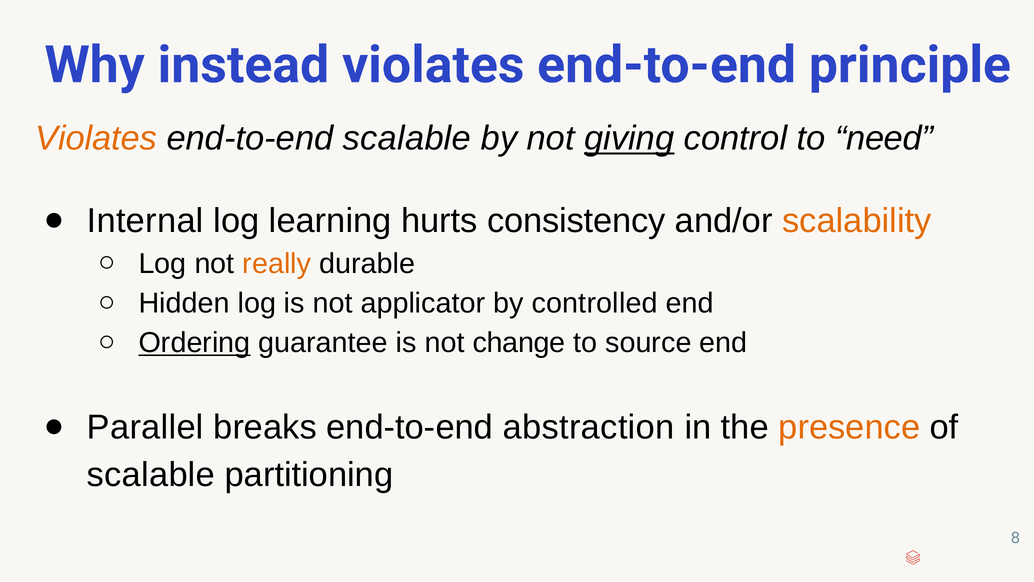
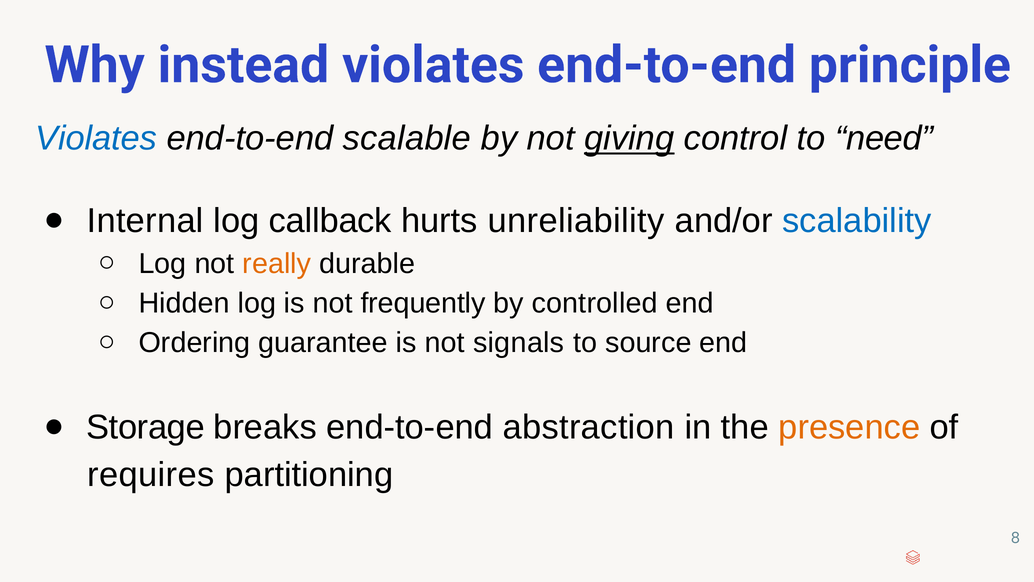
Violates at (96, 138) colour: orange -> blue
learning: learning -> callback
consistency: consistency -> unreliability
scalability colour: orange -> blue
applicator: applicator -> frequently
Ordering underline: present -> none
change: change -> signals
Parallel: Parallel -> Storage
scalable at (151, 474): scalable -> requires
